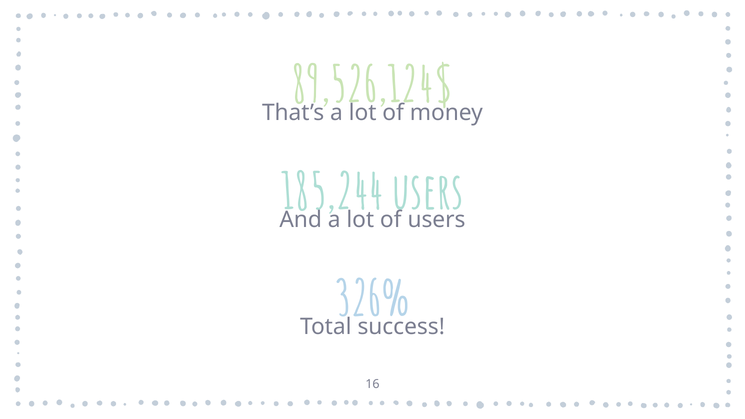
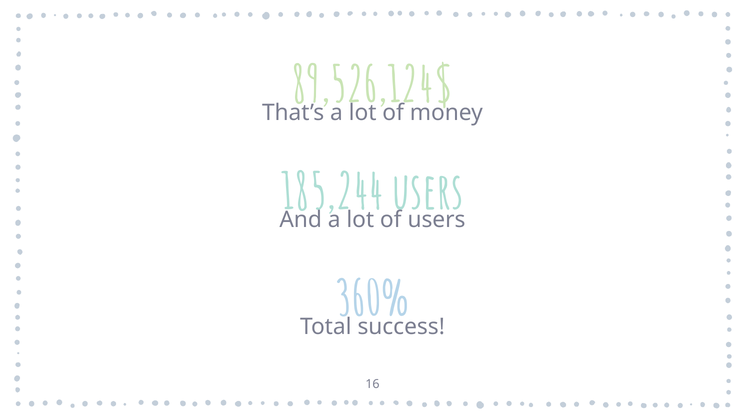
326%: 326% -> 360%
